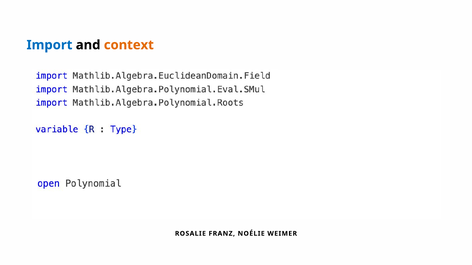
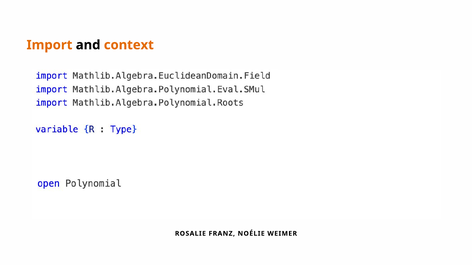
Import colour: blue -> orange
